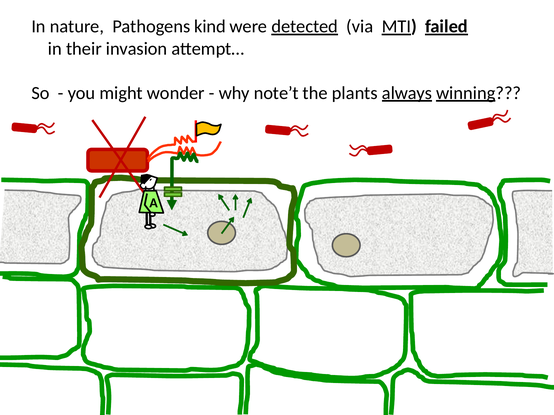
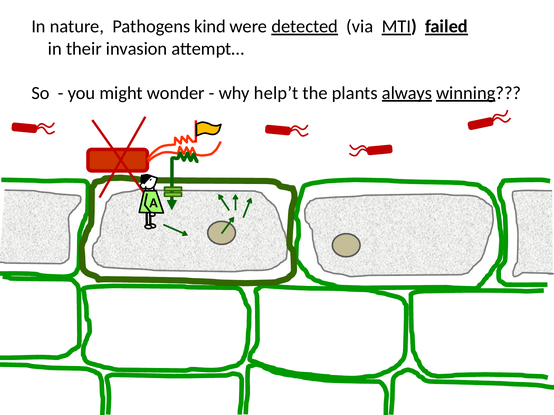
note’t: note’t -> help’t
